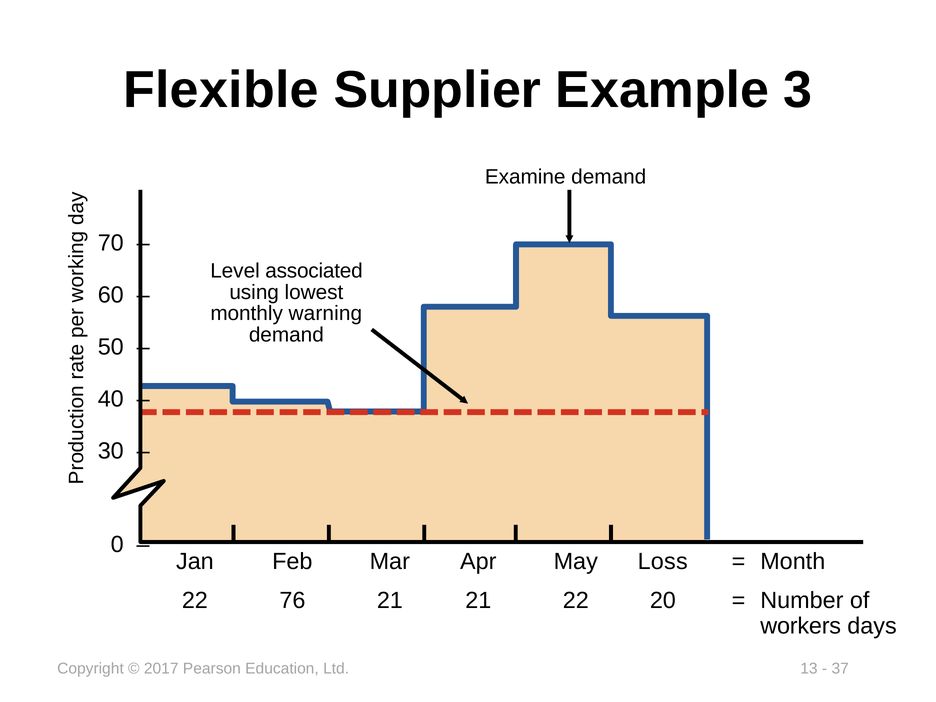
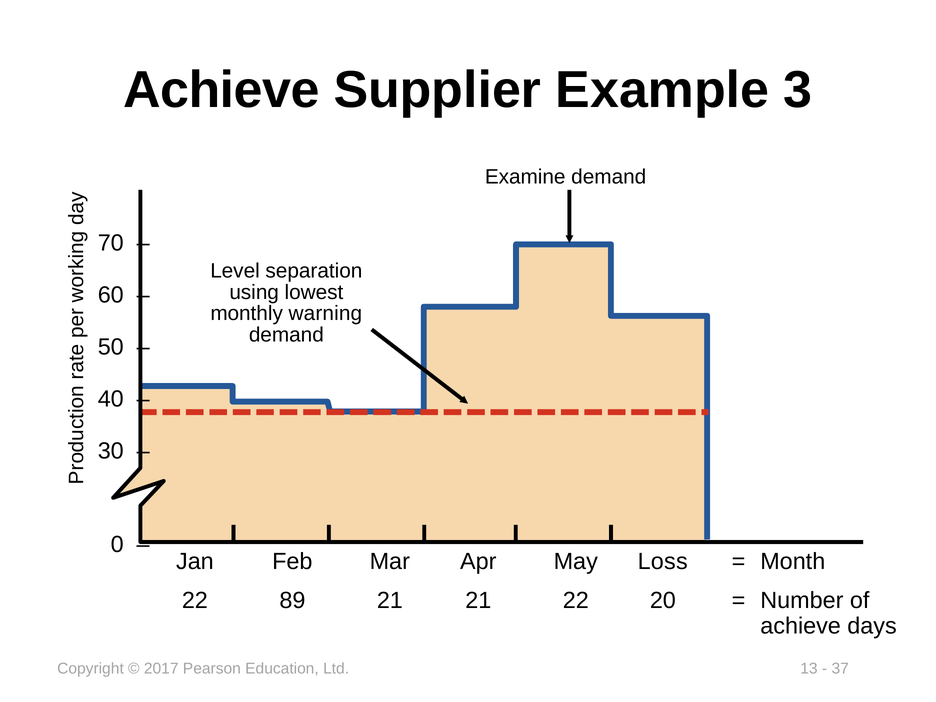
Flexible at (221, 90): Flexible -> Achieve
associated: associated -> separation
76: 76 -> 89
workers at (801, 626): workers -> achieve
